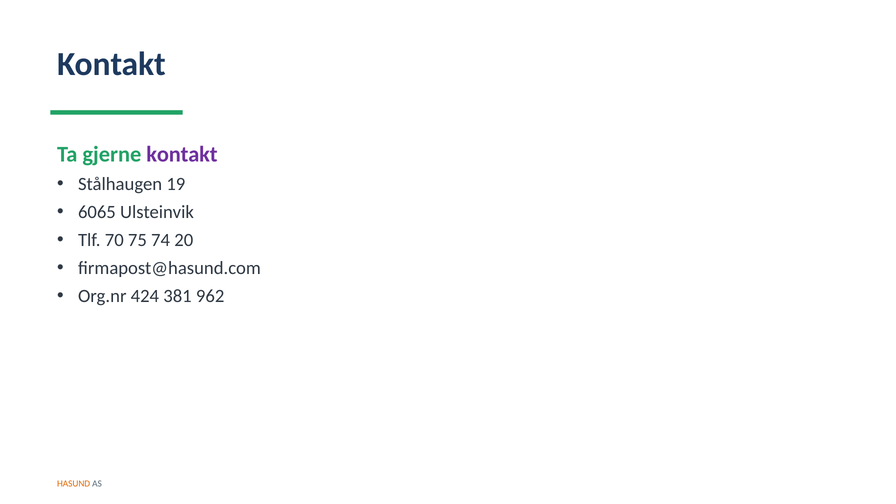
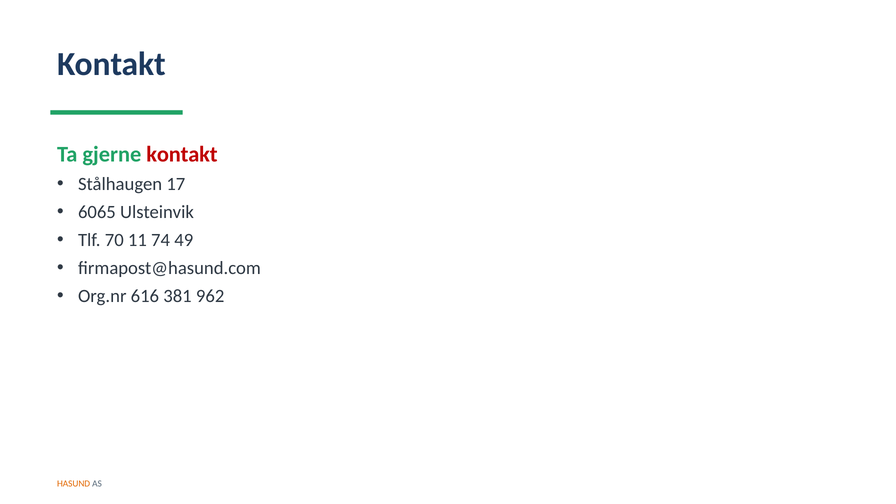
kontakt at (182, 154) colour: purple -> red
19: 19 -> 17
75: 75 -> 11
20: 20 -> 49
424: 424 -> 616
